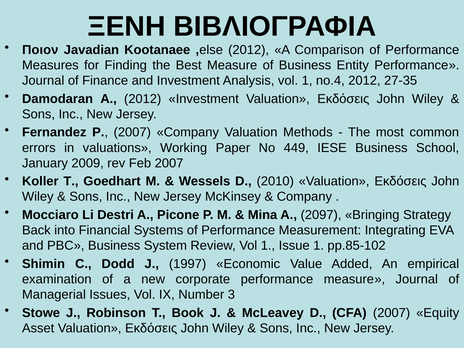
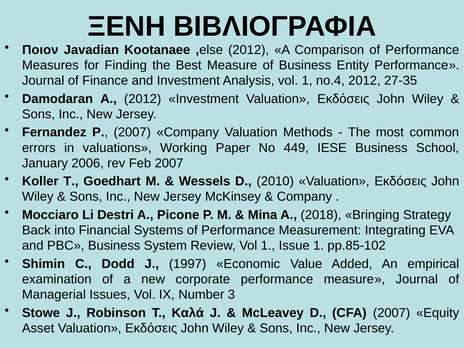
2009: 2009 -> 2006
2097: 2097 -> 2018
Βook: Βook -> Καλά
